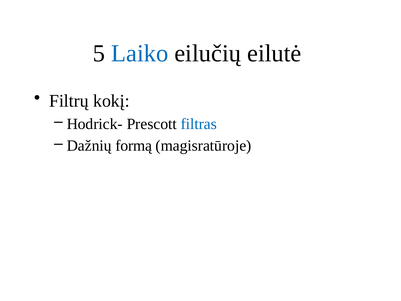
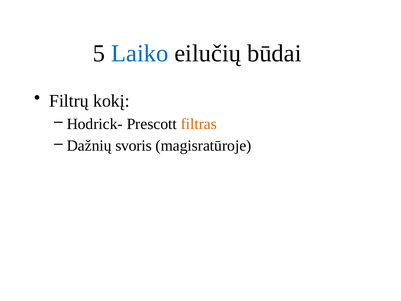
eilutė: eilutė -> būdai
filtras colour: blue -> orange
formą: formą -> svoris
